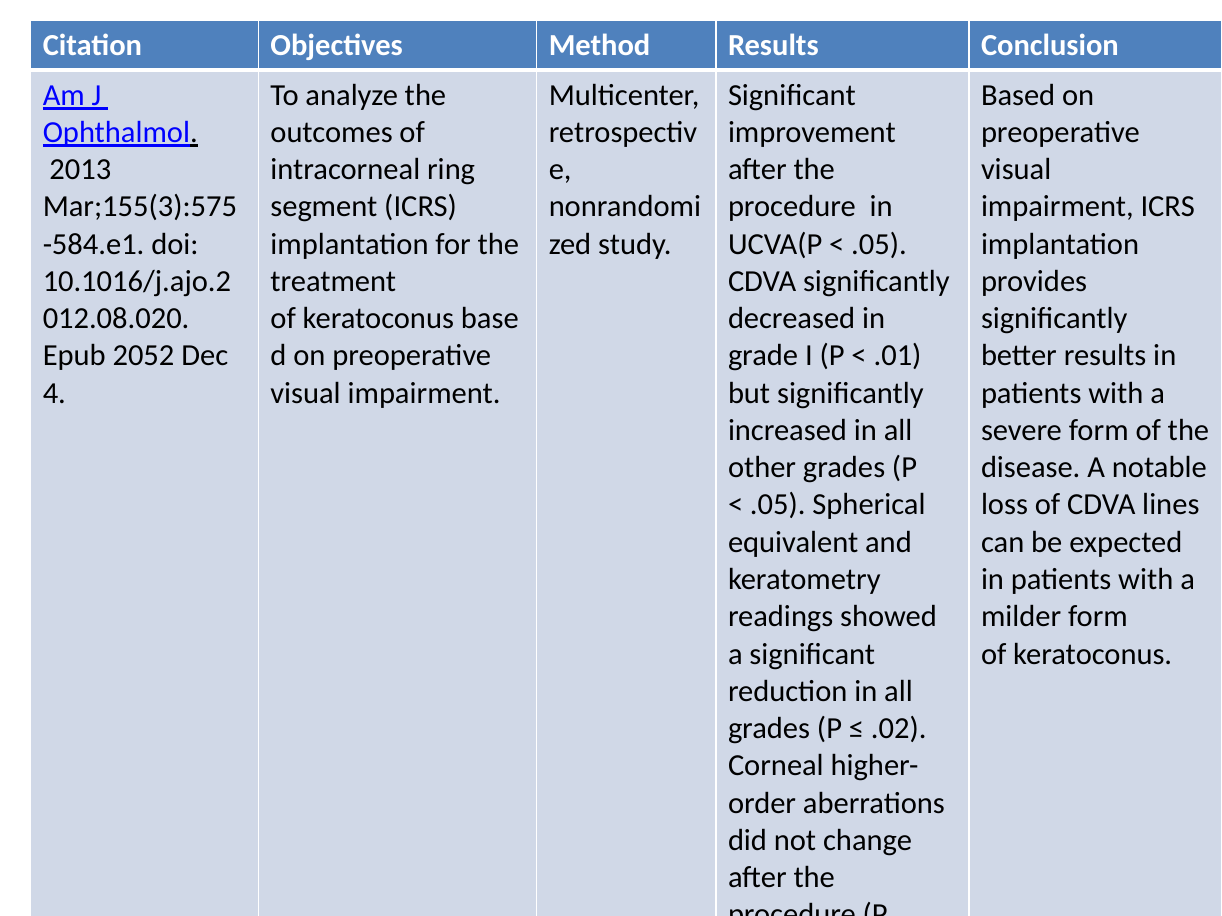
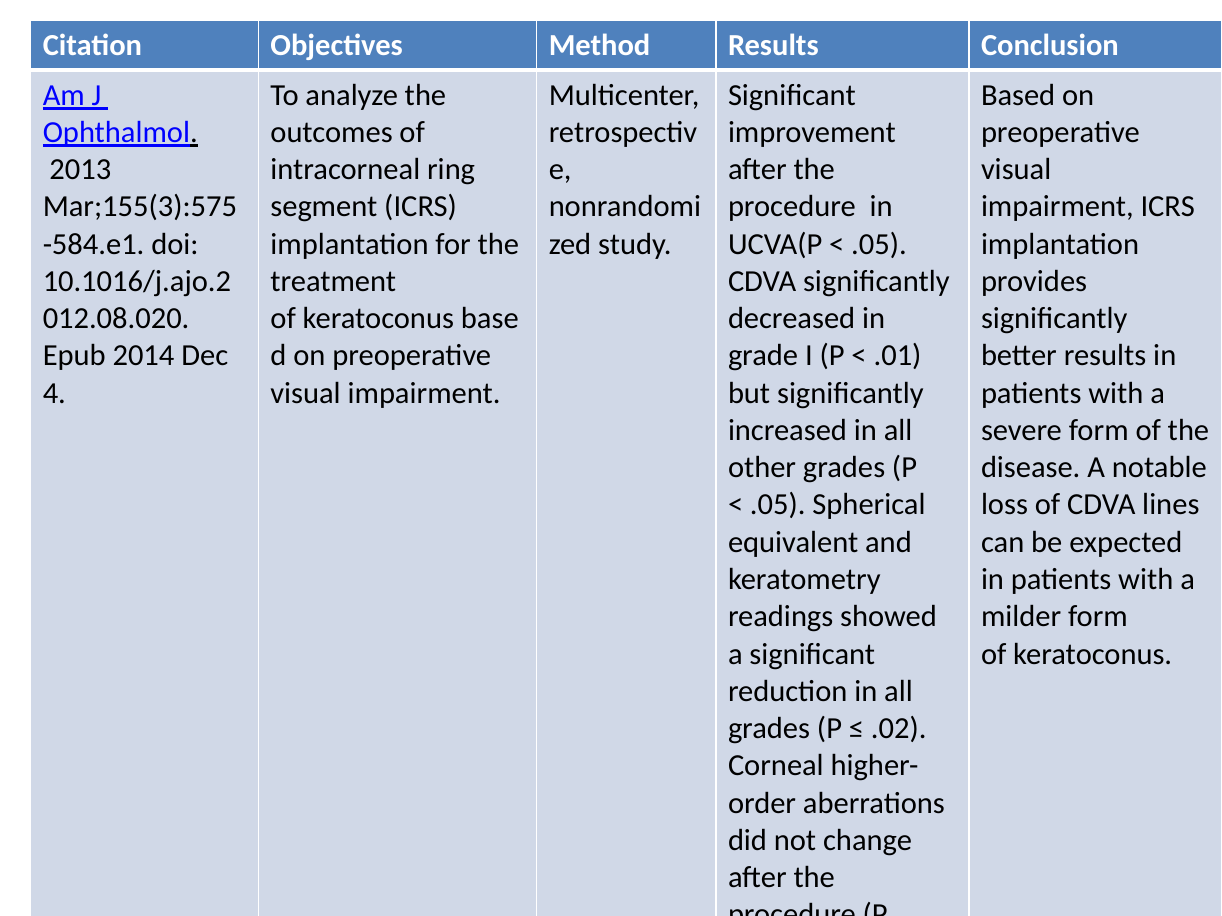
2052: 2052 -> 2014
